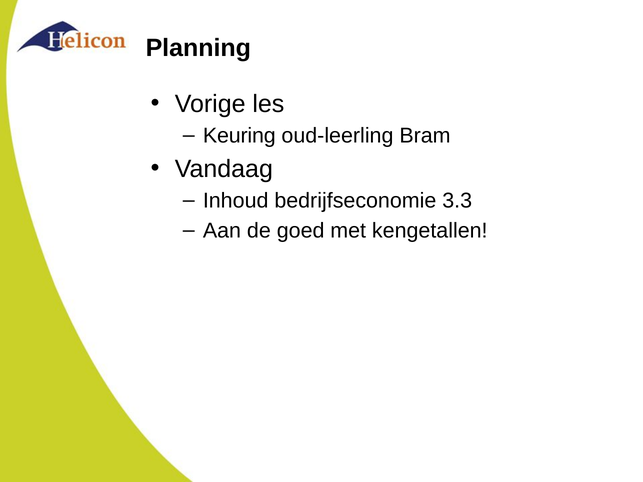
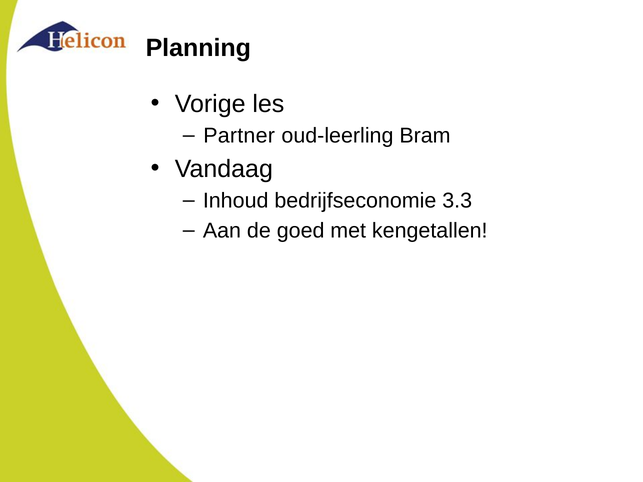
Keuring: Keuring -> Partner
